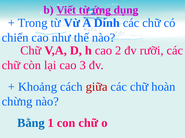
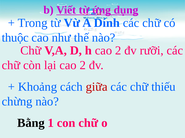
chiến: chiến -> thuộc
lại cao 3: 3 -> 2
hoàn: hoàn -> thiếu
Bằng colour: blue -> black
